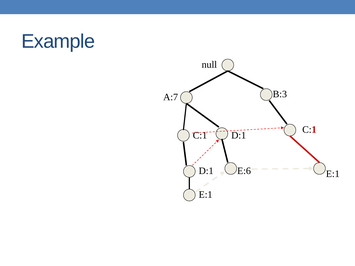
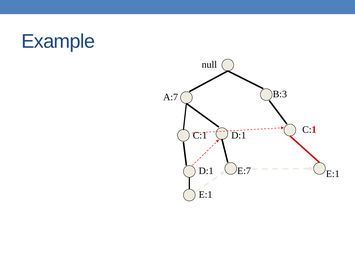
E:6: E:6 -> E:7
